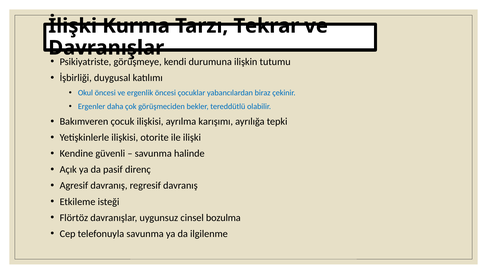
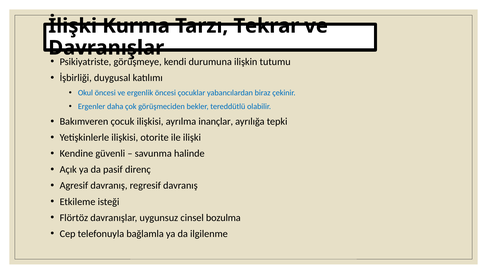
karışımı: karışımı -> inançlar
telefonuyla savunma: savunma -> bağlamla
